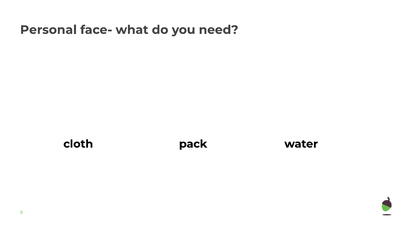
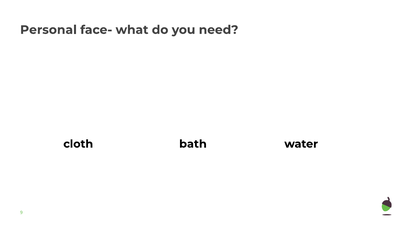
pack: pack -> bath
